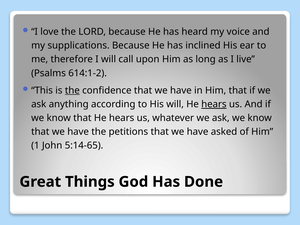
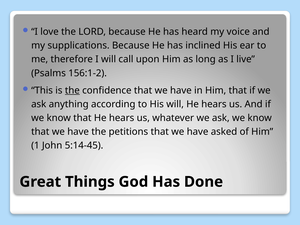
614:1-2: 614:1-2 -> 156:1-2
hears at (214, 104) underline: present -> none
5:14-65: 5:14-65 -> 5:14-45
